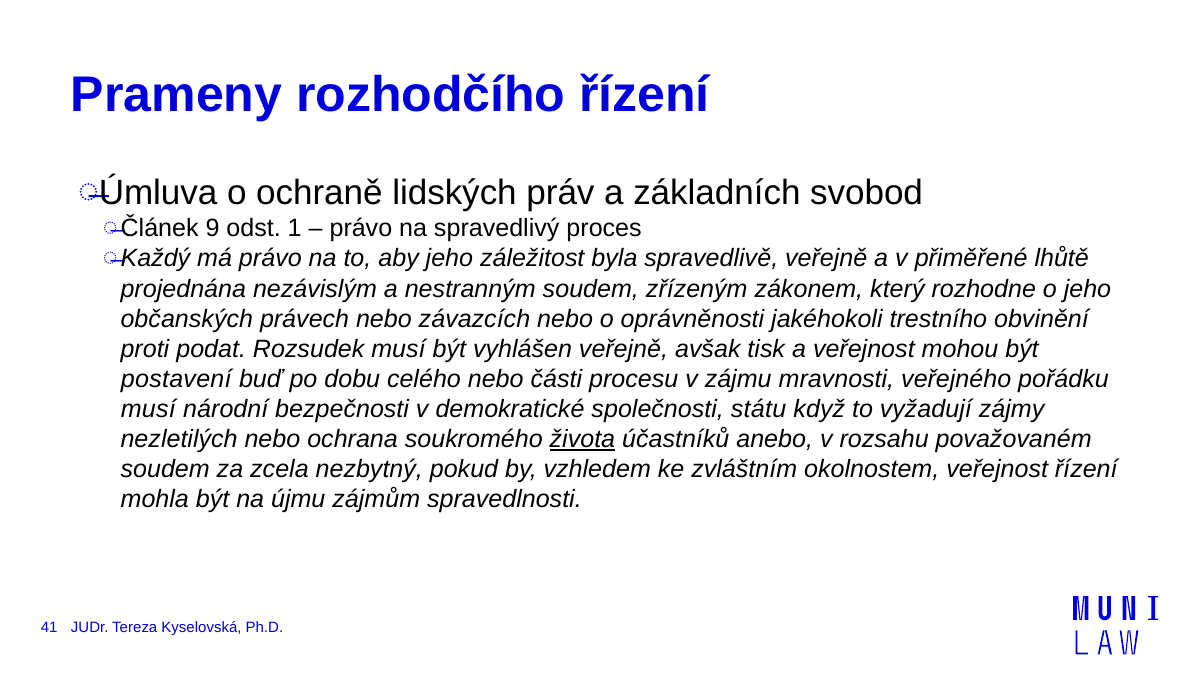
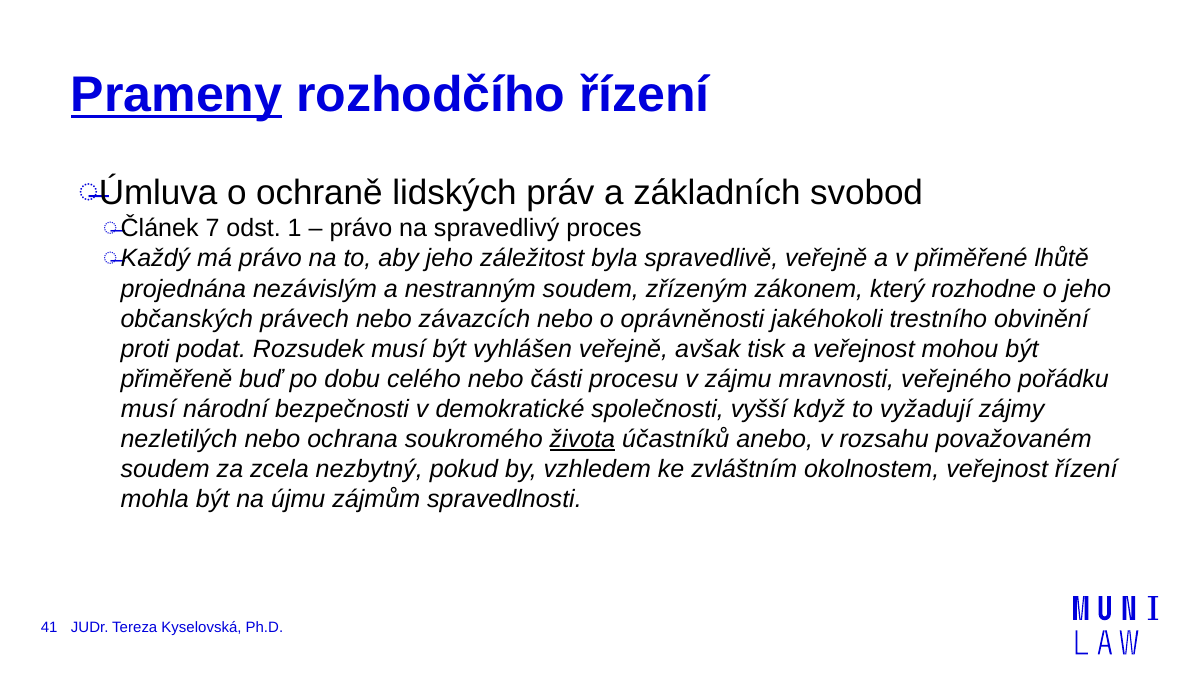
Prameny underline: none -> present
9: 9 -> 7
postavení: postavení -> přiměřeně
státu: státu -> vyšší
